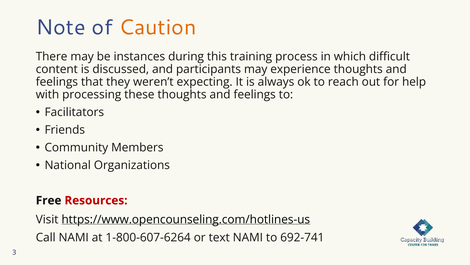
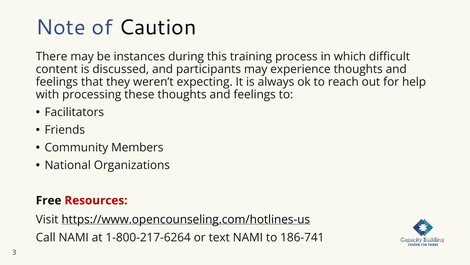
Caution colour: orange -> black
1-800-607-6264: 1-800-607-6264 -> 1-800-217-6264
692-741: 692-741 -> 186-741
